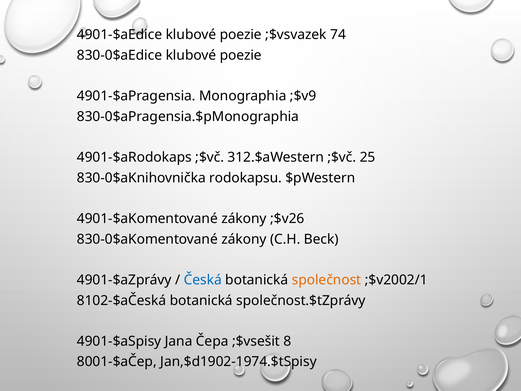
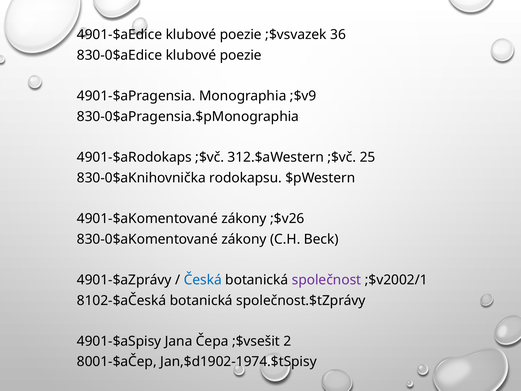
74: 74 -> 36
společnost colour: orange -> purple
8: 8 -> 2
